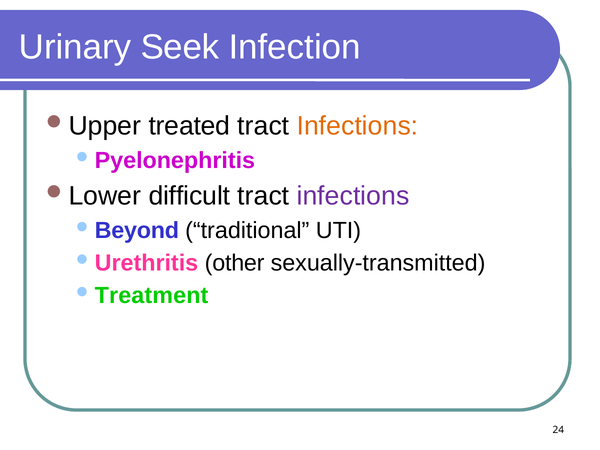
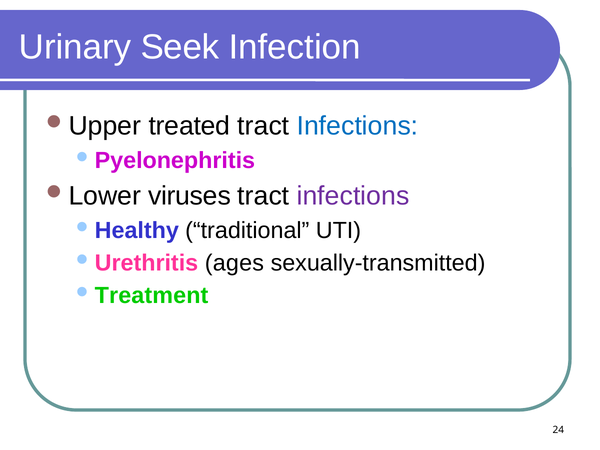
Infections at (358, 126) colour: orange -> blue
difficult: difficult -> viruses
Beyond: Beyond -> Healthy
other: other -> ages
